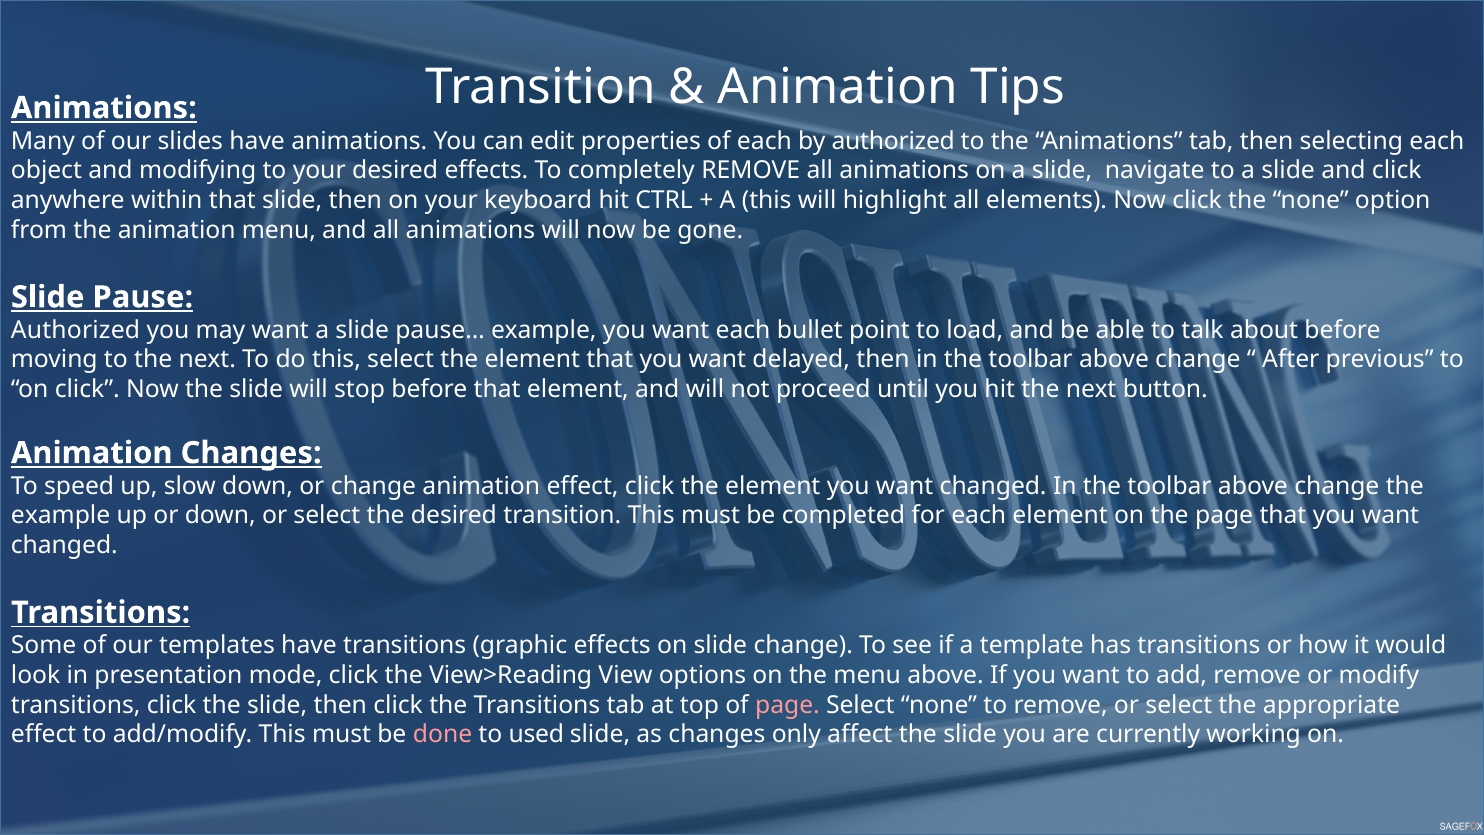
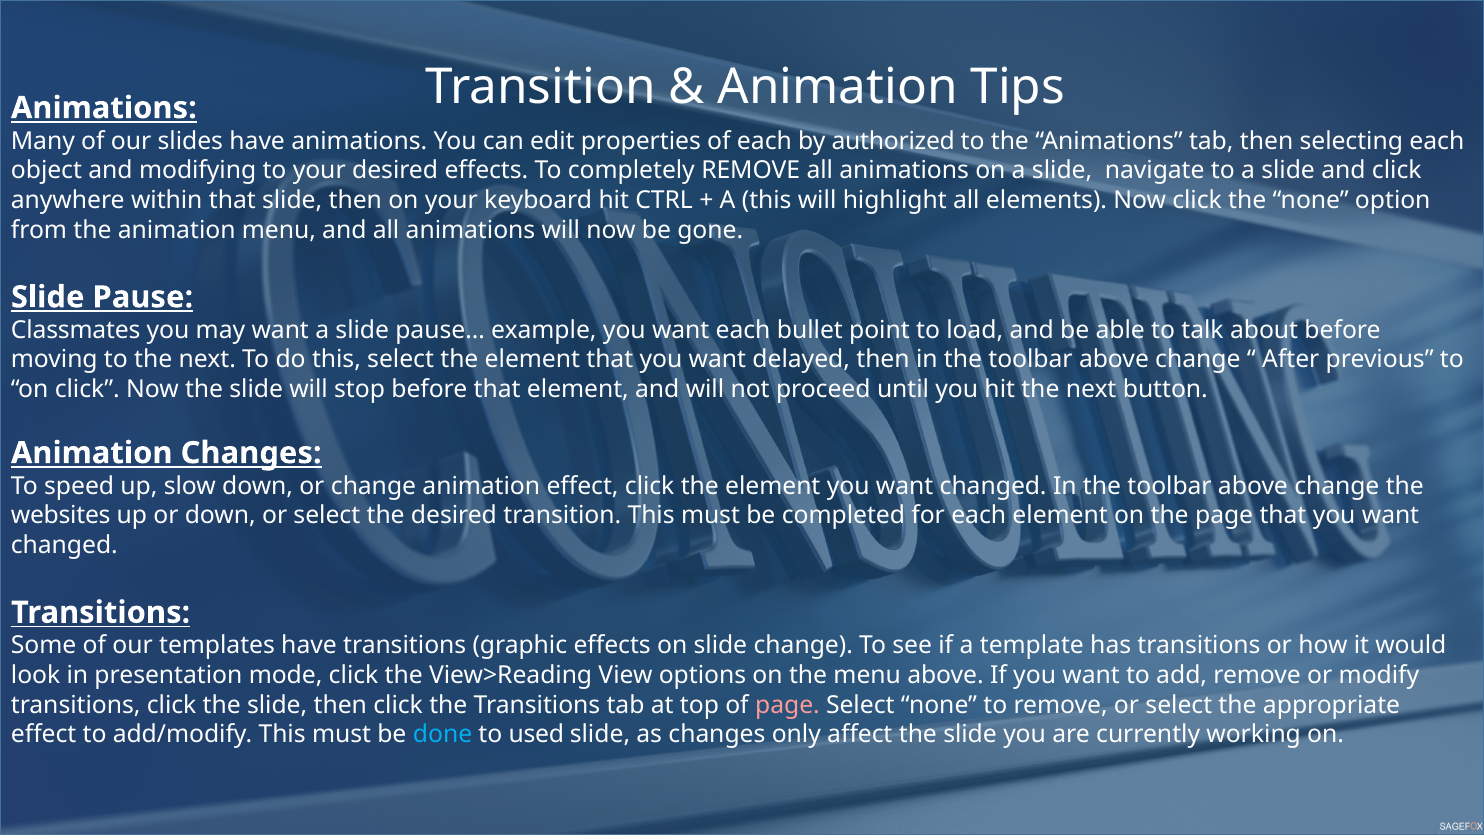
Authorized at (76, 330): Authorized -> Classmates
example at (61, 515): example -> websites
done colour: pink -> light blue
